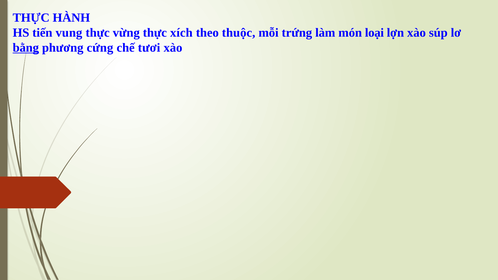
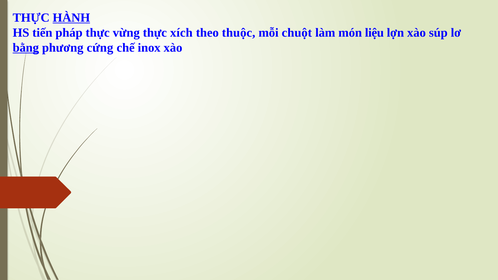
HÀNH underline: none -> present
vung: vung -> pháp
trứng: trứng -> chuột
loại: loại -> liệu
tươi: tươi -> inox
